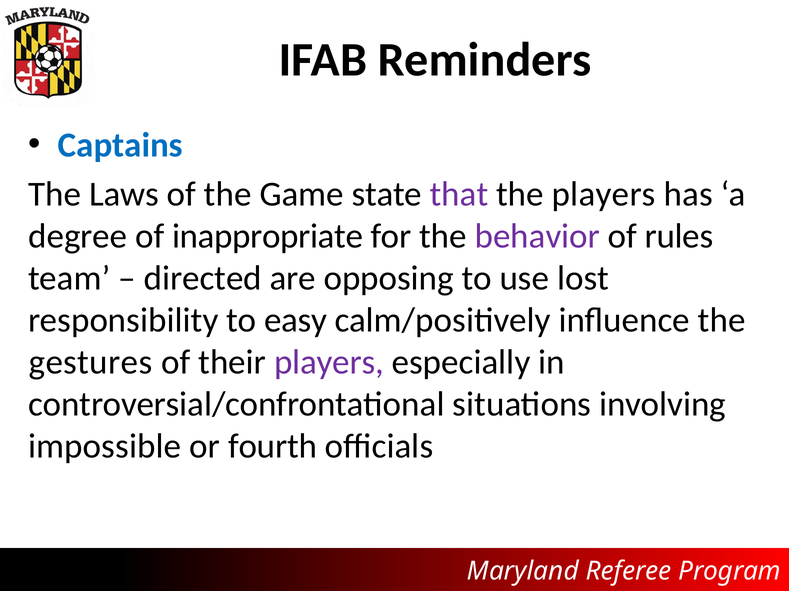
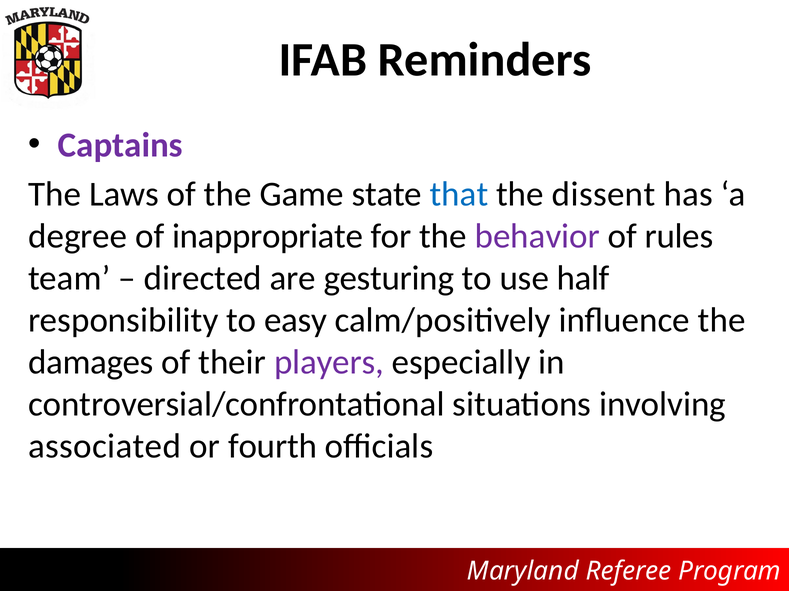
Captains colour: blue -> purple
that colour: purple -> blue
the players: players -> dissent
opposing: opposing -> gesturing
lost: lost -> half
gestures: gestures -> damages
impossible: impossible -> associated
